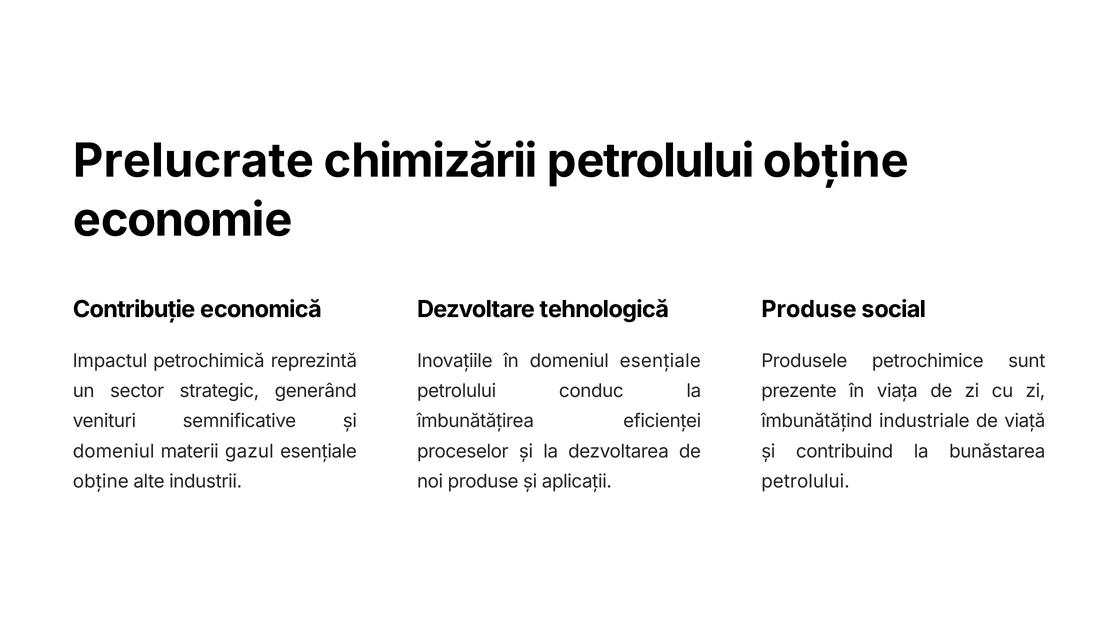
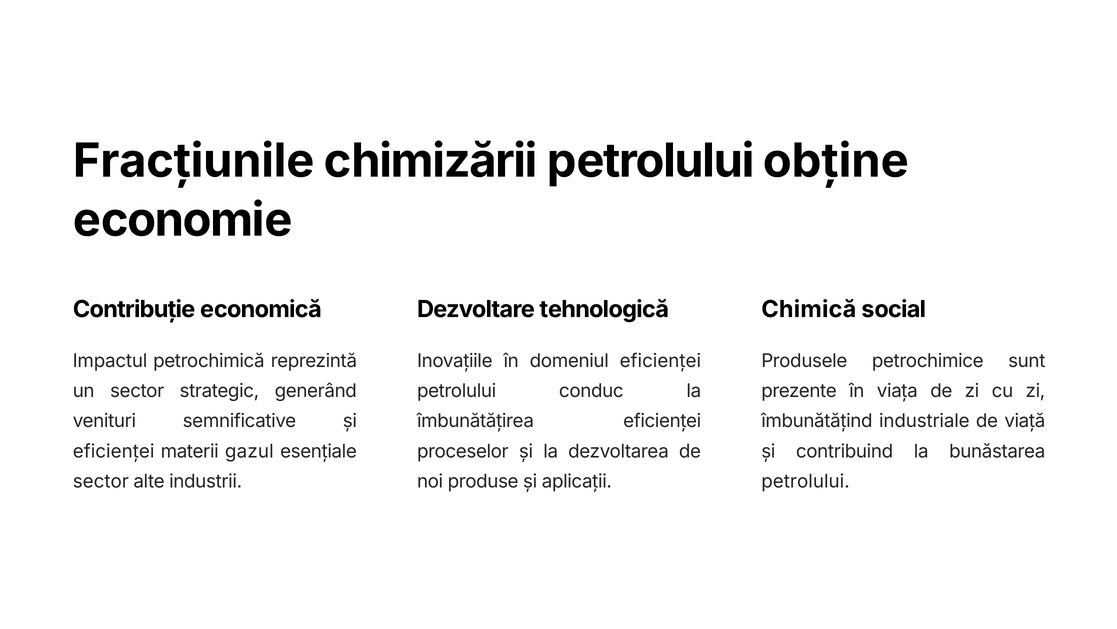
Prelucrate: Prelucrate -> Fracțiunile
Produse at (809, 309): Produse -> Chimică
domeniul esențiale: esențiale -> eficienței
domeniul at (114, 451): domeniul -> eficienței
obține at (101, 481): obține -> sector
